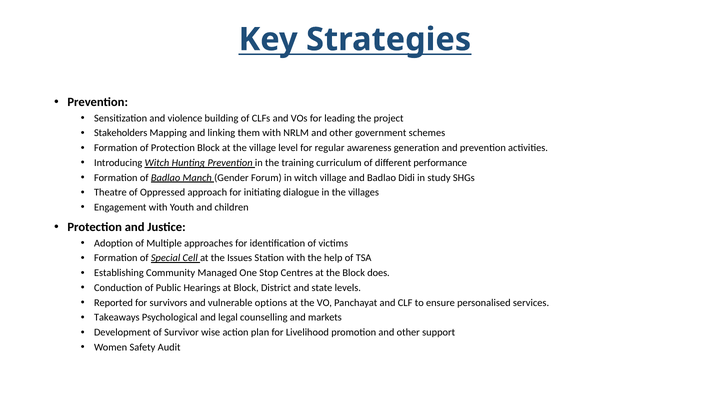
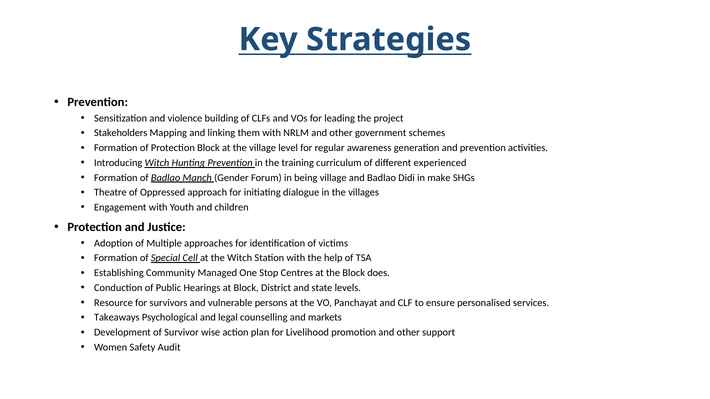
performance: performance -> experienced
in witch: witch -> being
study: study -> make
the Issues: Issues -> Witch
Reported: Reported -> Resource
options: options -> persons
